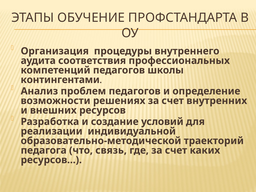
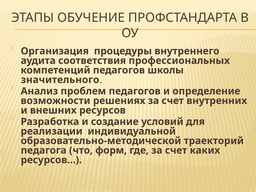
контингентами: контингентами -> значительного
связь: связь -> форм
